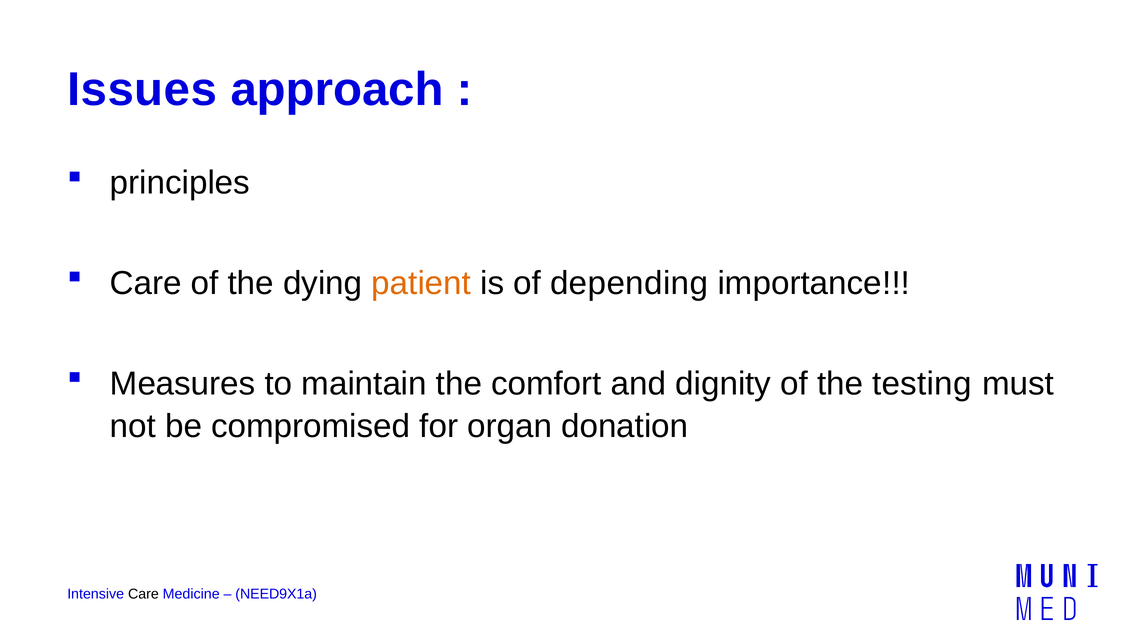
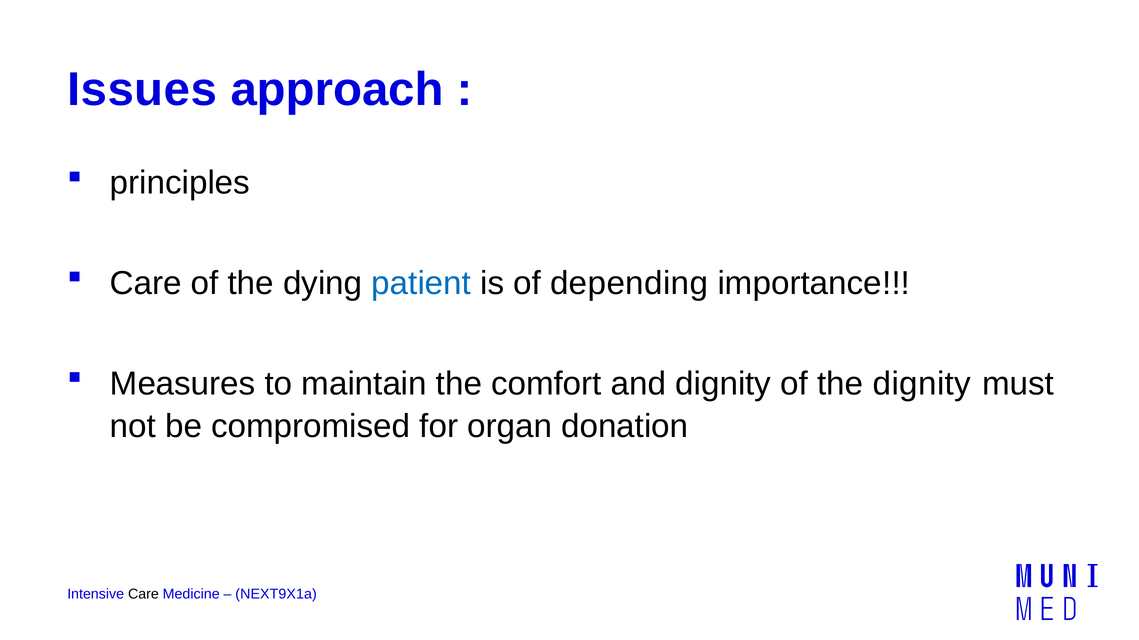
patient colour: orange -> blue
the testing: testing -> dignity
NEED9X1a: NEED9X1a -> NEXT9X1a
